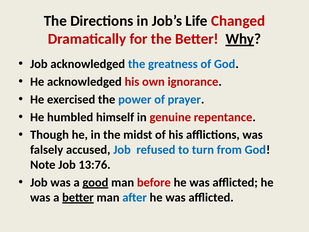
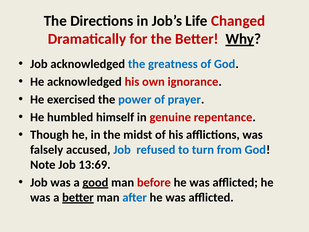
13:76: 13:76 -> 13:69
